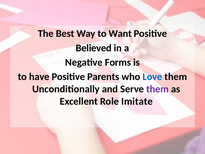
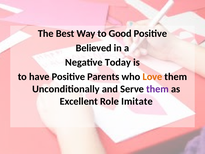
Want: Want -> Good
Forms: Forms -> Today
Love colour: blue -> orange
